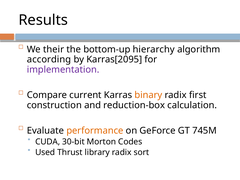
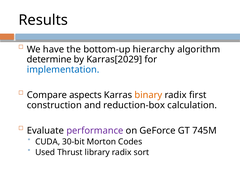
their: their -> have
according: according -> determine
Karras[2095: Karras[2095 -> Karras[2029
implementation colour: purple -> blue
current: current -> aspects
performance colour: orange -> purple
